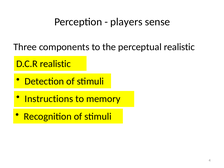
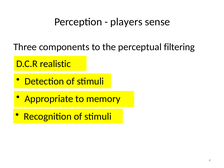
perceptual realistic: realistic -> filtering
Instructions: Instructions -> Appropriate
